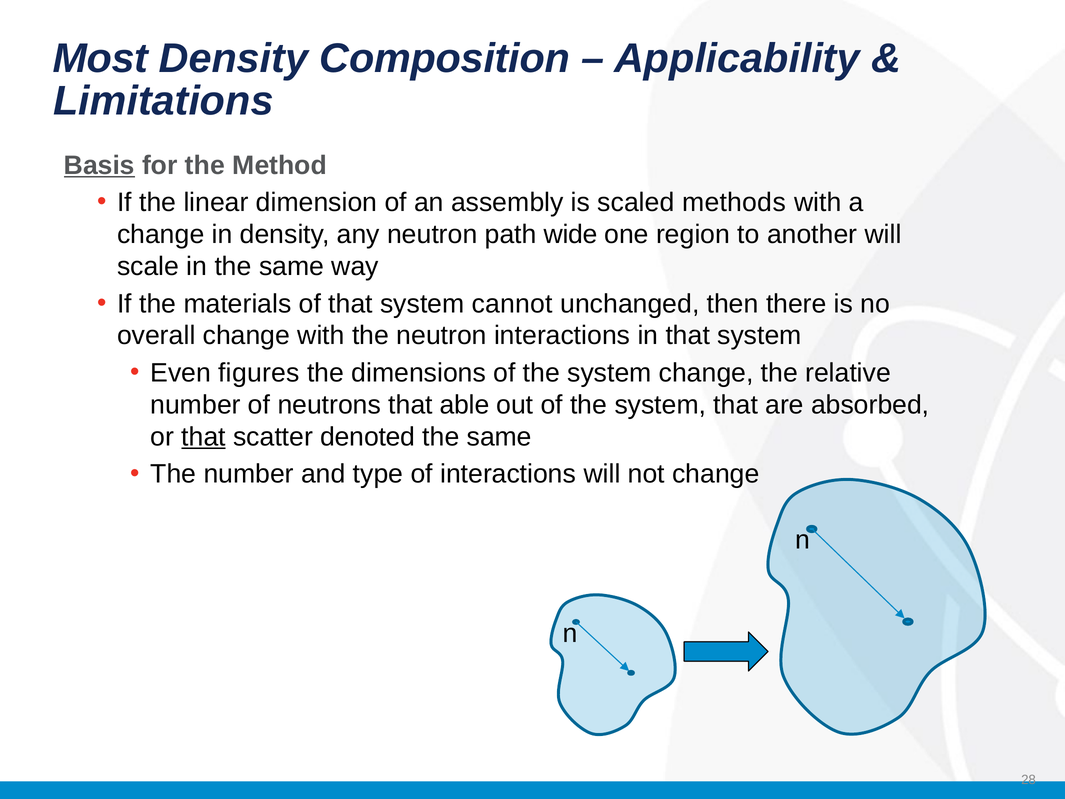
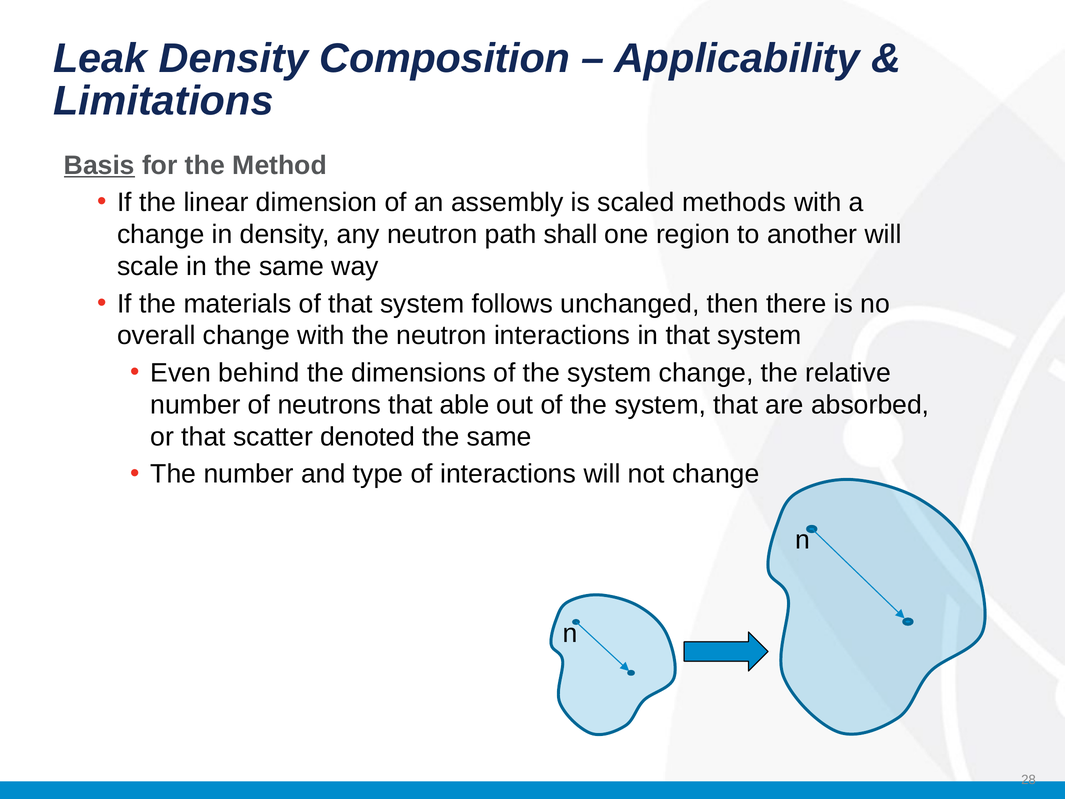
Most: Most -> Leak
wide: wide -> shall
cannot: cannot -> follows
figures: figures -> behind
that at (204, 437) underline: present -> none
